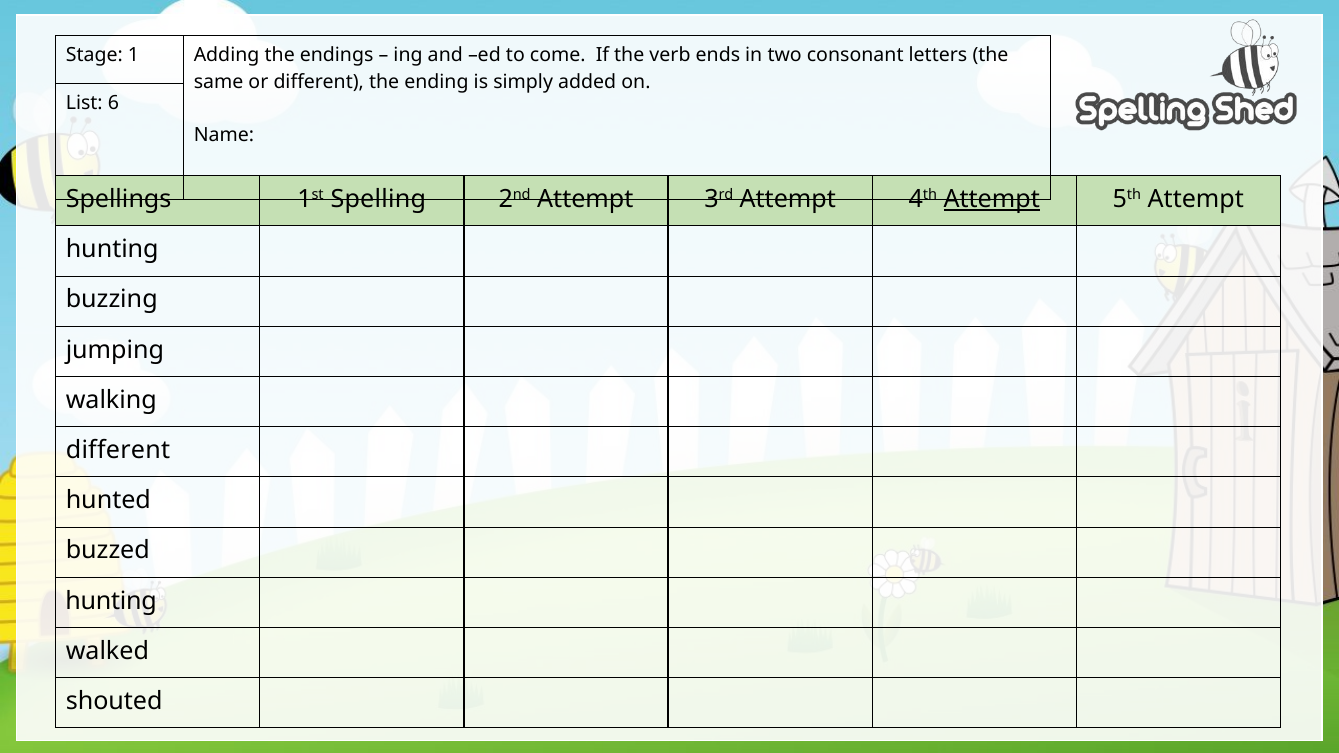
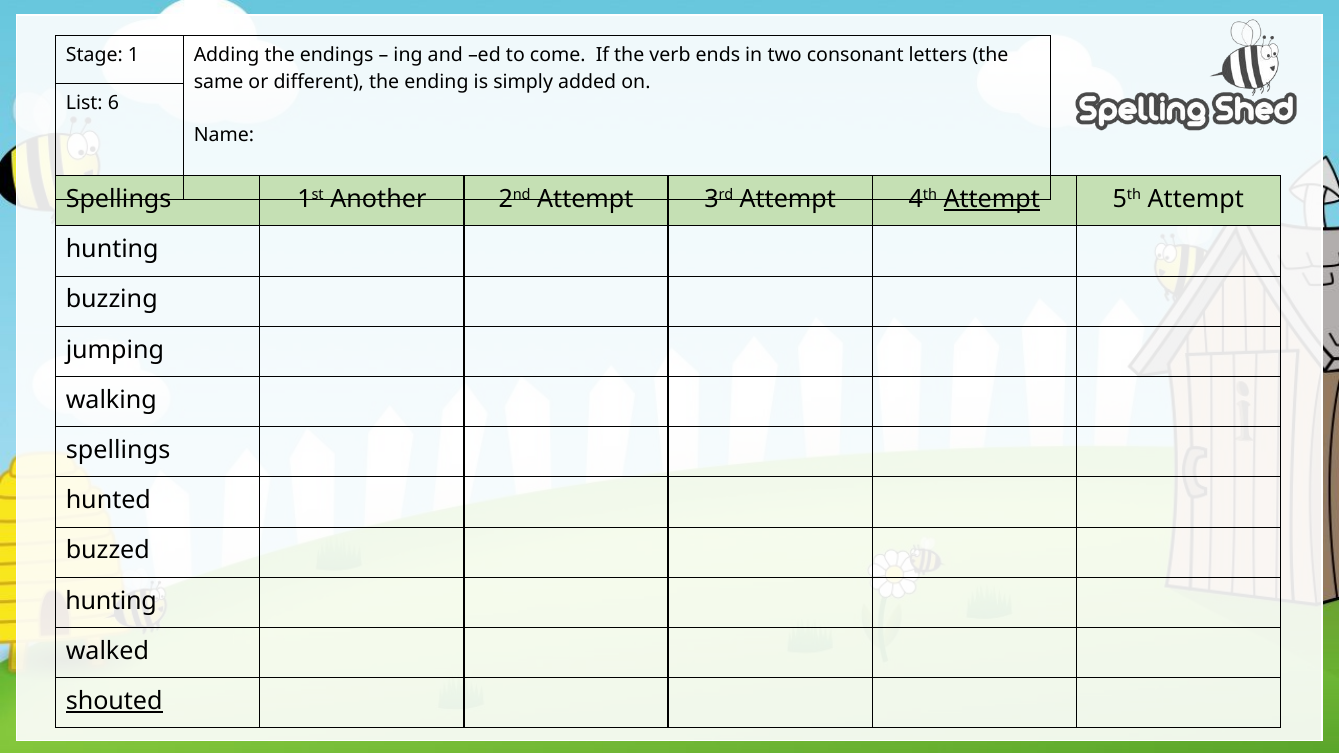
Spelling: Spelling -> Another
different at (118, 450): different -> spellings
shouted underline: none -> present
